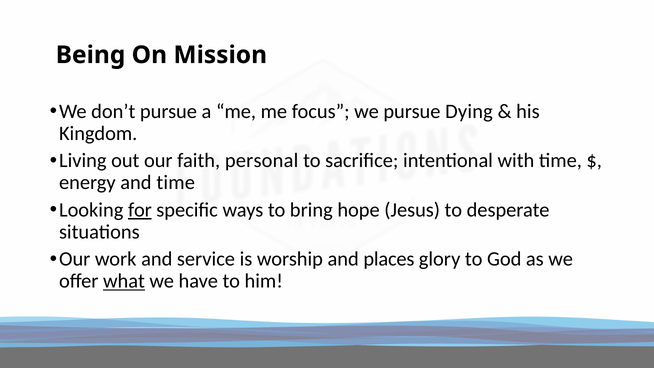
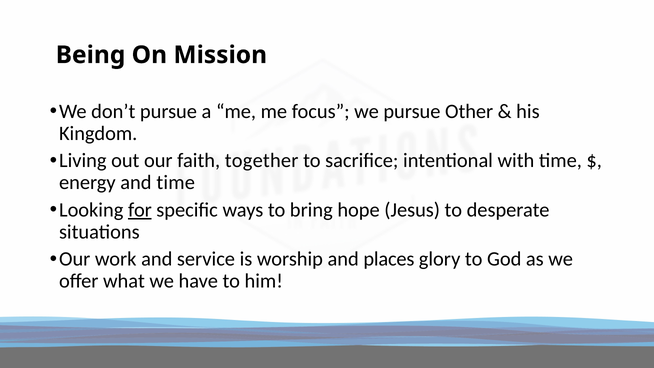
Dying: Dying -> Other
personal: personal -> together
what underline: present -> none
